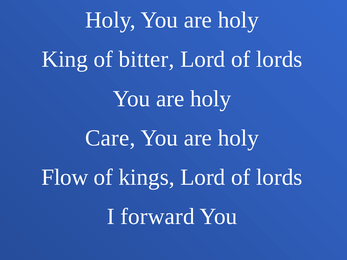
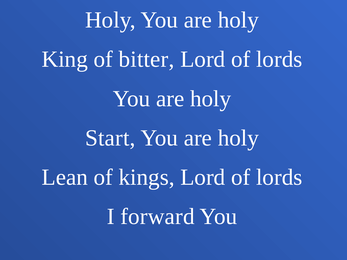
Care: Care -> Start
Flow: Flow -> Lean
